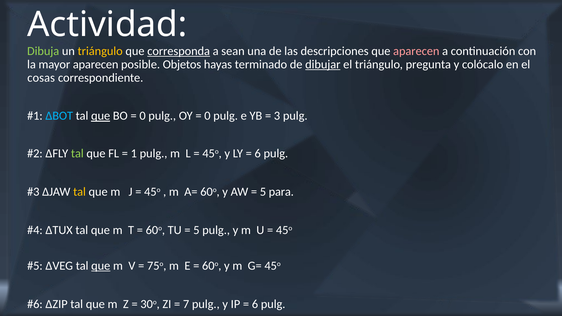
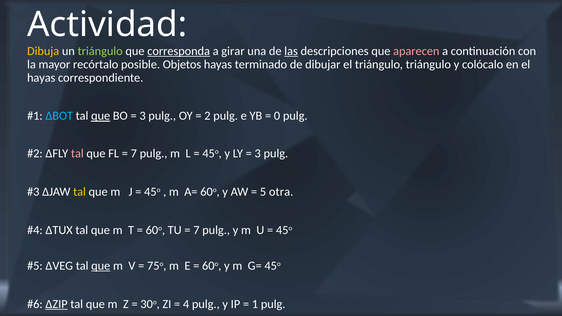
Dibuja colour: light green -> yellow
triángulo at (100, 51) colour: yellow -> light green
sean: sean -> girar
las underline: none -> present
mayor aparecen: aparecen -> recórtalo
dibujar underline: present -> none
triángulo pregunta: pregunta -> triángulo
cosas at (41, 78): cosas -> hayas
0 at (143, 116): 0 -> 3
0 at (207, 116): 0 -> 2
3: 3 -> 0
tal at (77, 154) colour: light green -> pink
1 at (134, 154): 1 -> 7
6 at (258, 154): 6 -> 3
para: para -> otra
5 at (196, 230): 5 -> 7
∆ZIP underline: none -> present
7: 7 -> 4
6 at (255, 304): 6 -> 1
